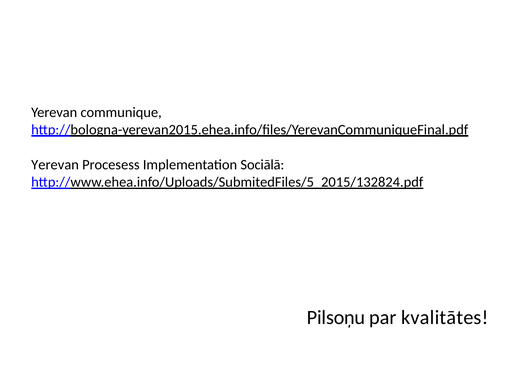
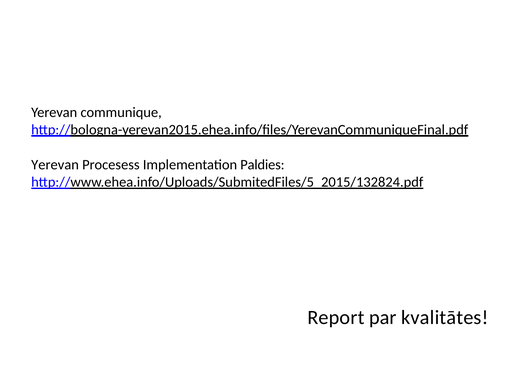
Sociālā: Sociālā -> Paldies
Pilsoņu: Pilsoņu -> Report
